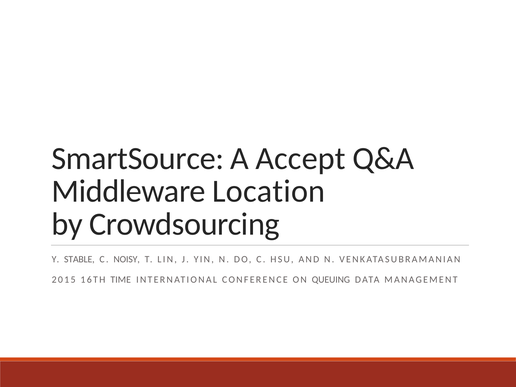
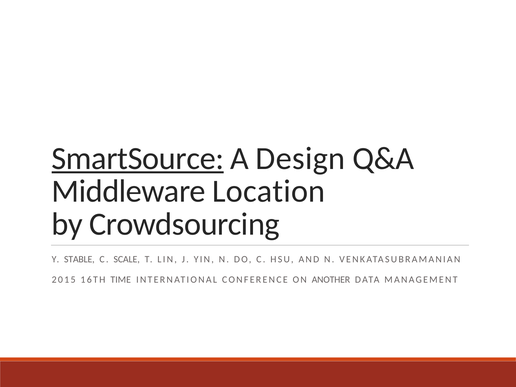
SmartSource underline: none -> present
Accept: Accept -> Design
NOISY: NOISY -> SCALE
QUEUING: QUEUING -> ANOTHER
